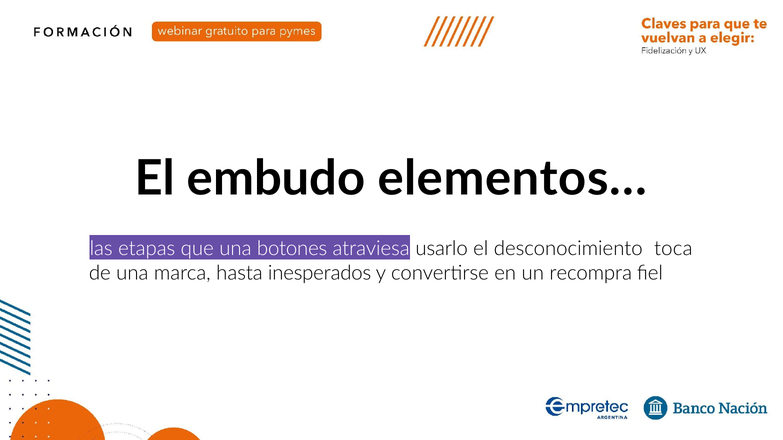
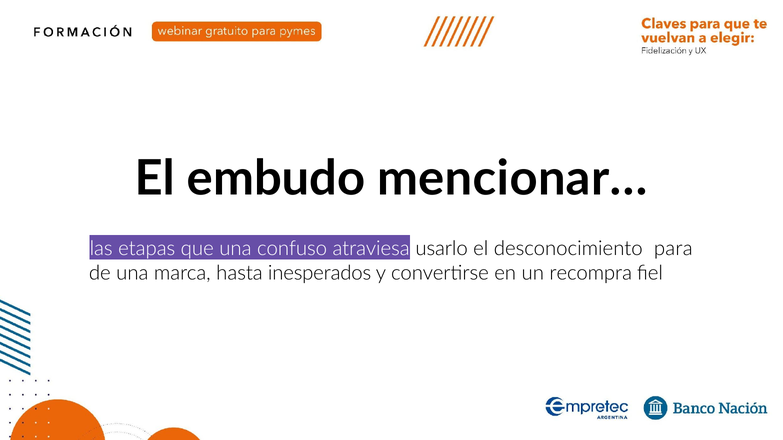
elementos…: elementos… -> mencionar…
botones: botones -> confuso
toca: toca -> para
